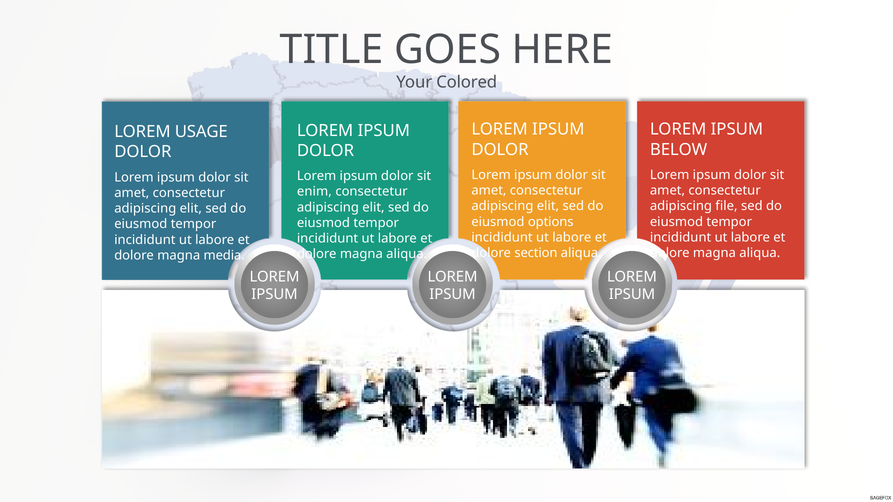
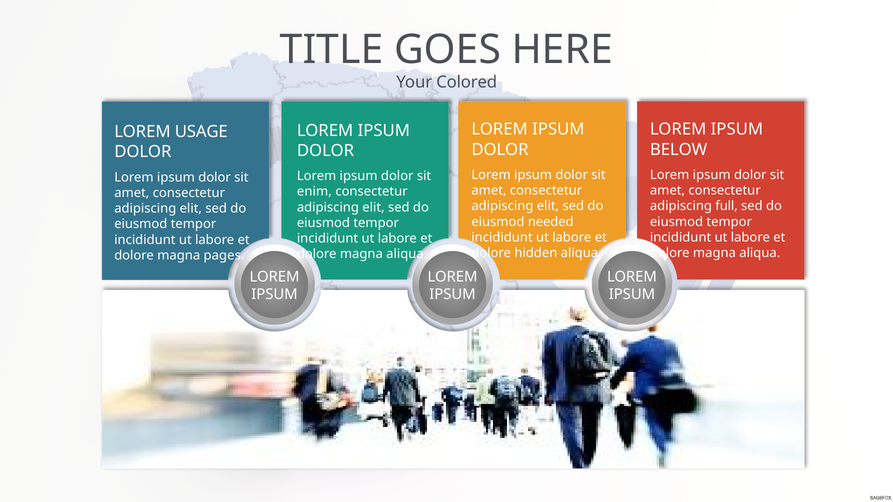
file: file -> full
options: options -> needed
section: section -> hidden
media: media -> pages
